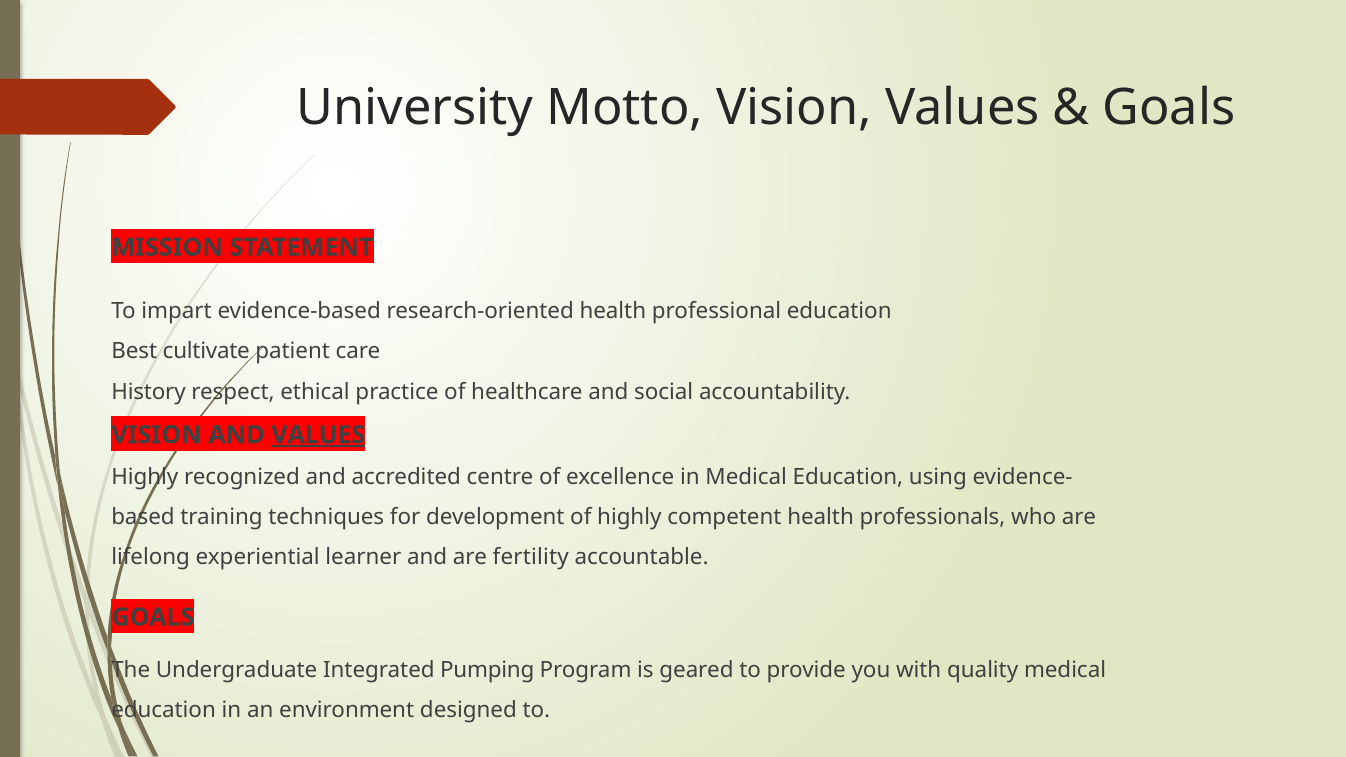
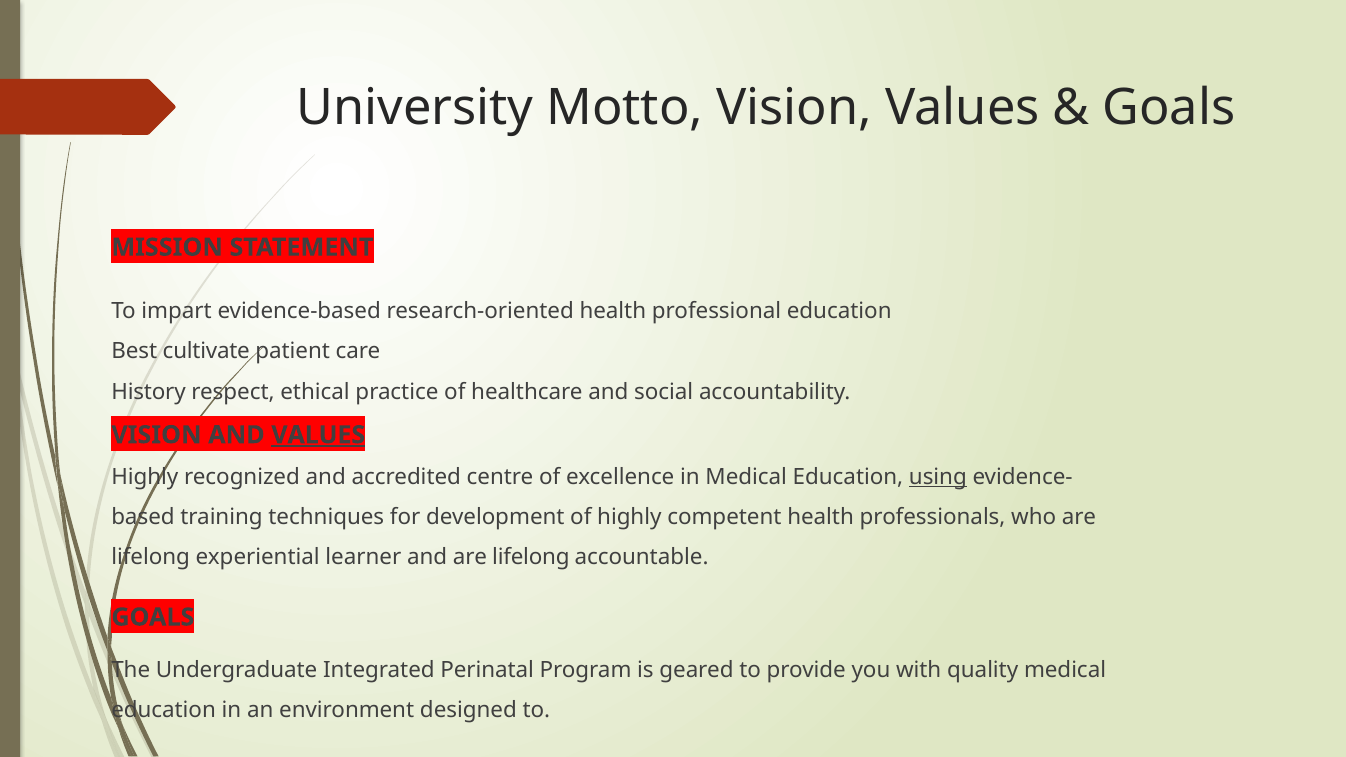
using underline: none -> present
and are fertility: fertility -> lifelong
Pumping: Pumping -> Perinatal
